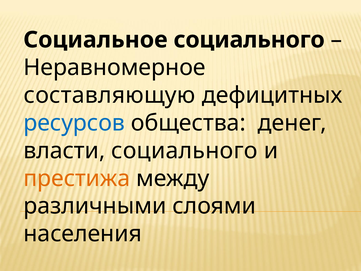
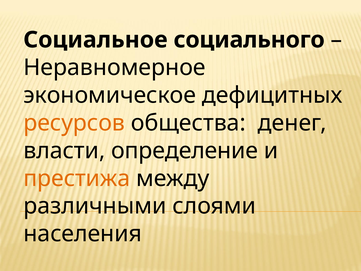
составляющую: составляющую -> экономическое
ресурсов colour: blue -> orange
власти социального: социального -> определение
